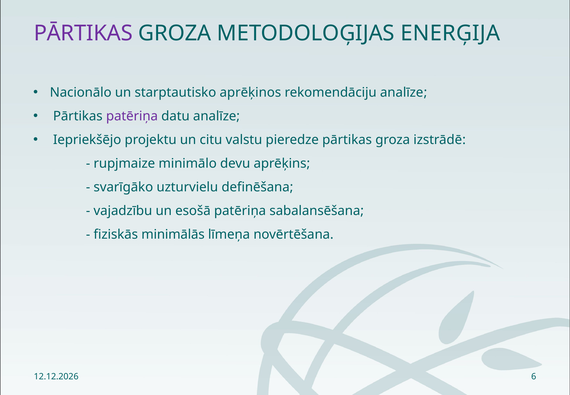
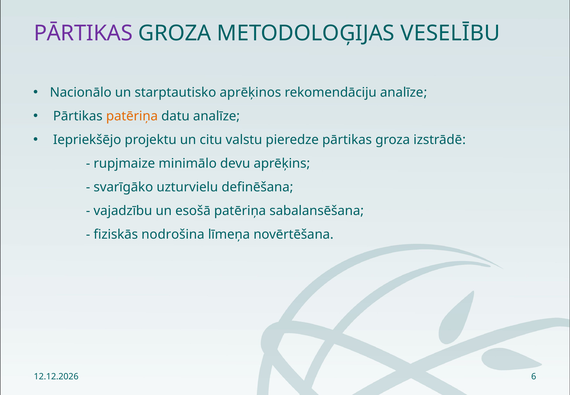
ENERĢIJA: ENERĢIJA -> VESELĪBU
patēriņa at (132, 116) colour: purple -> orange
minimālās: minimālās -> nodrošina
